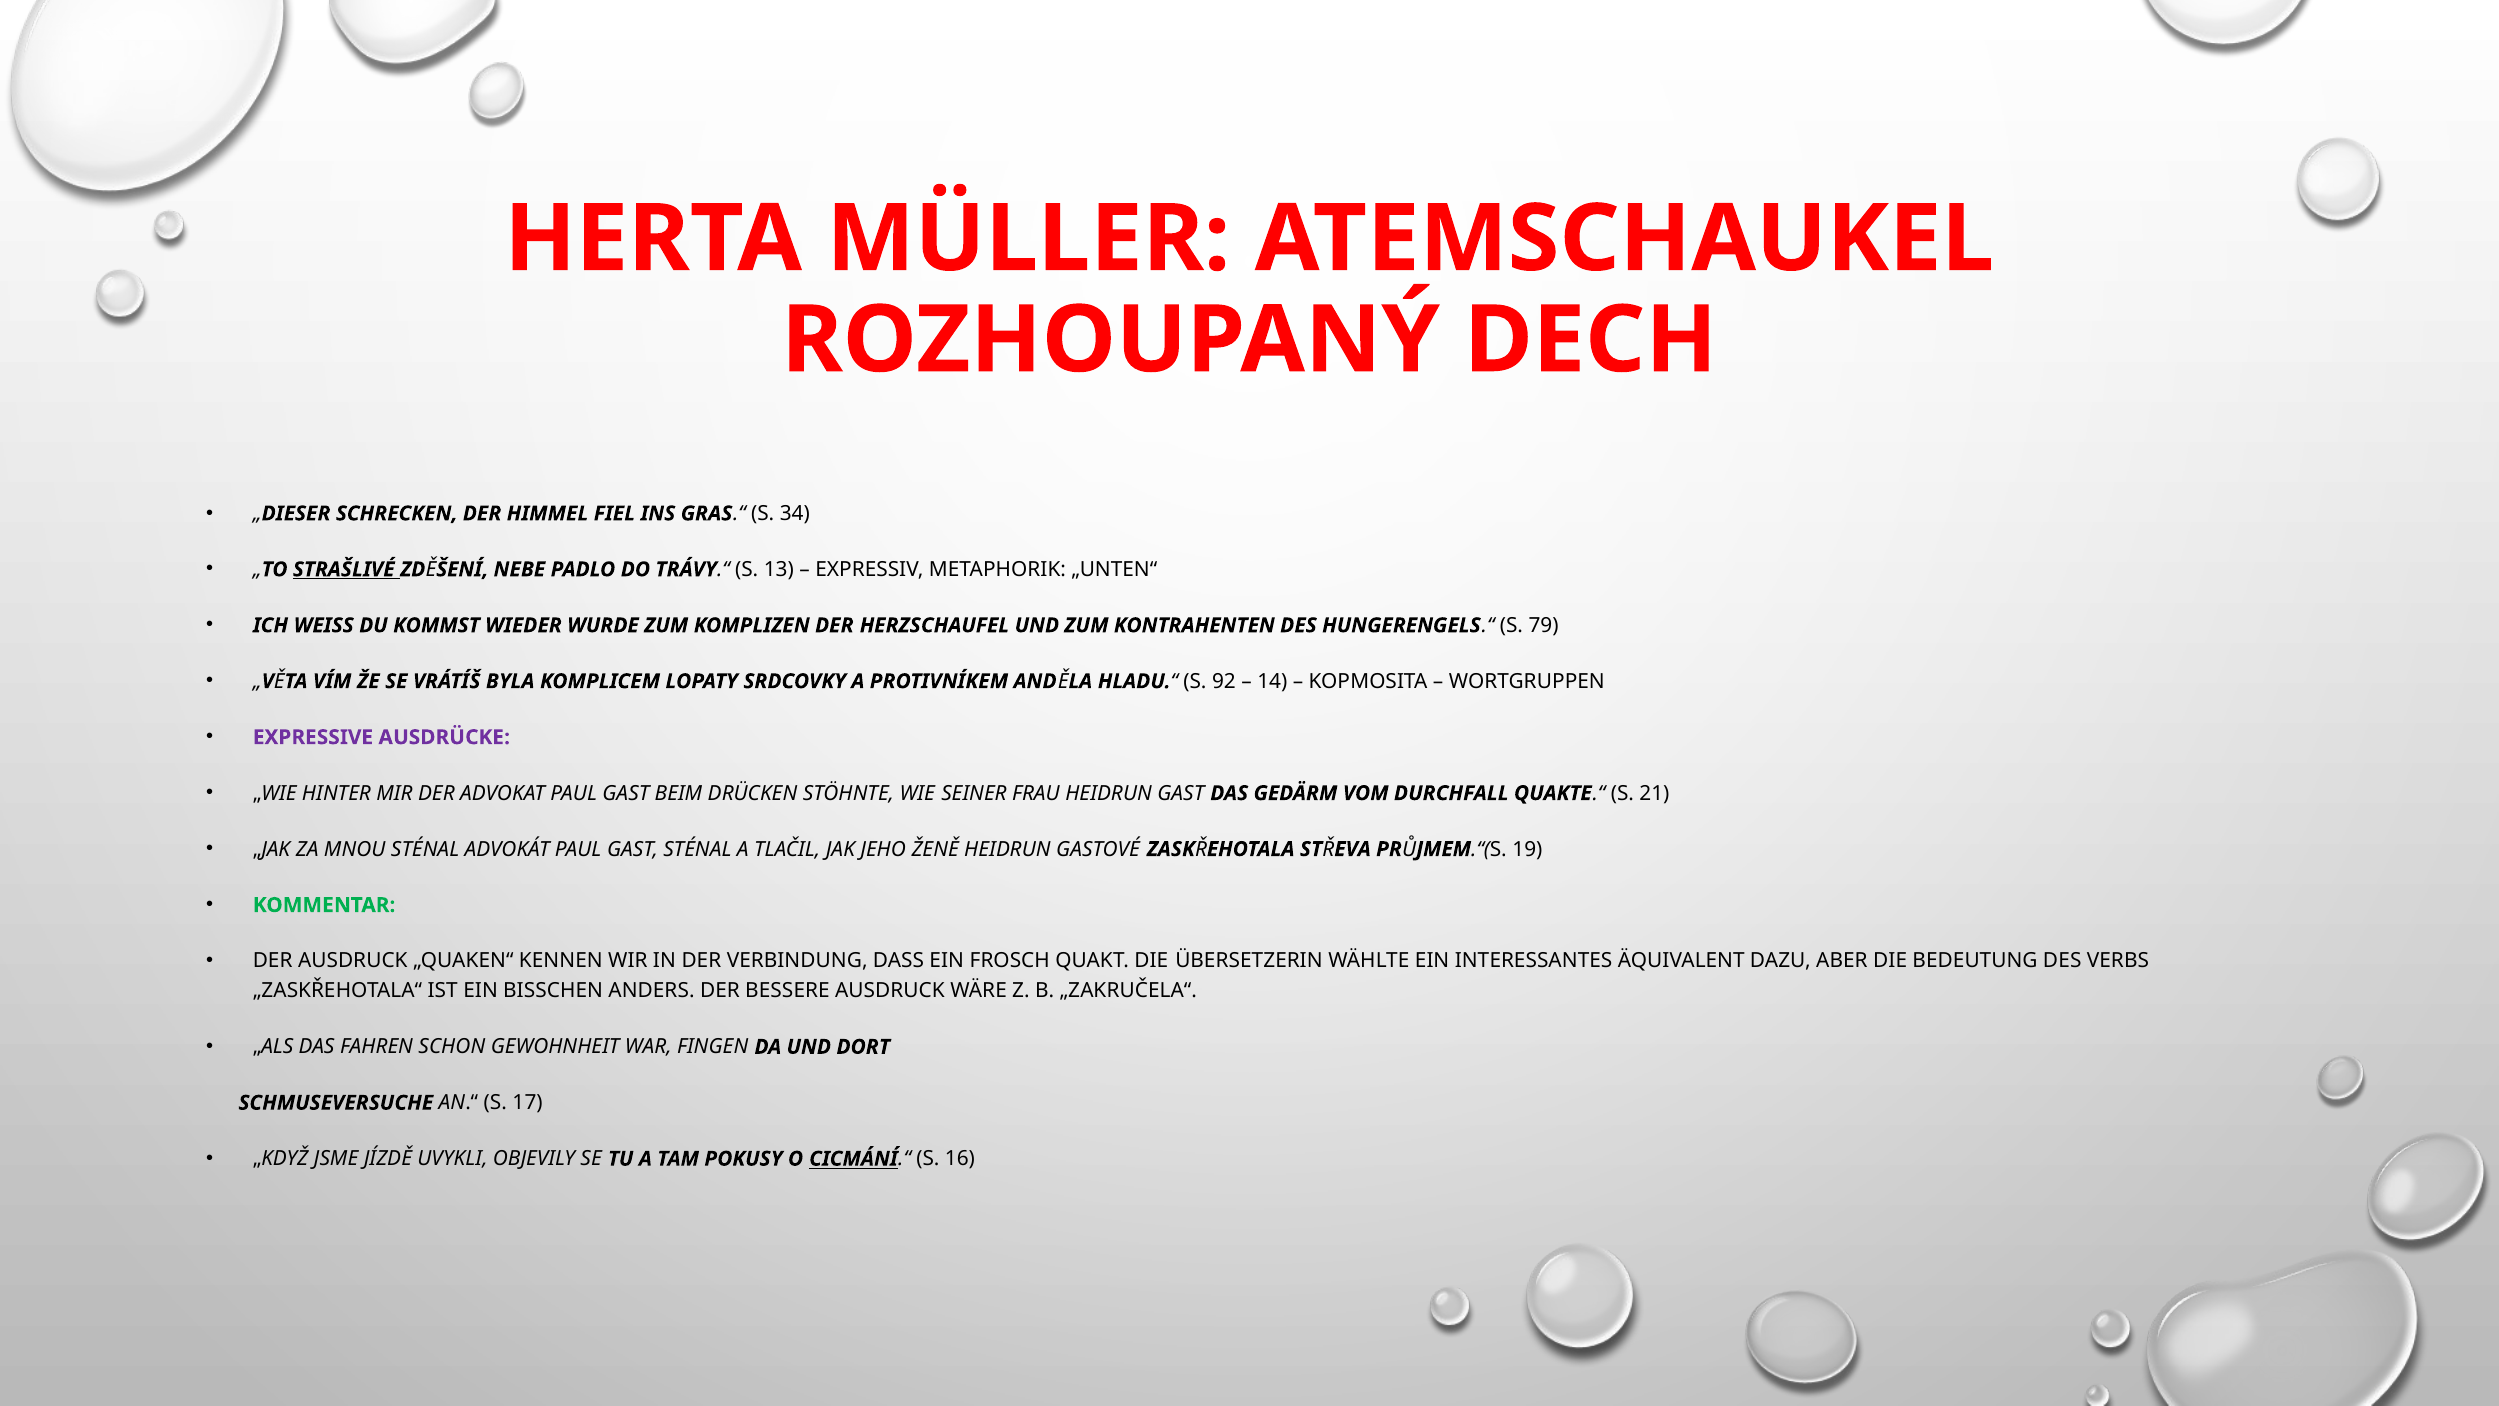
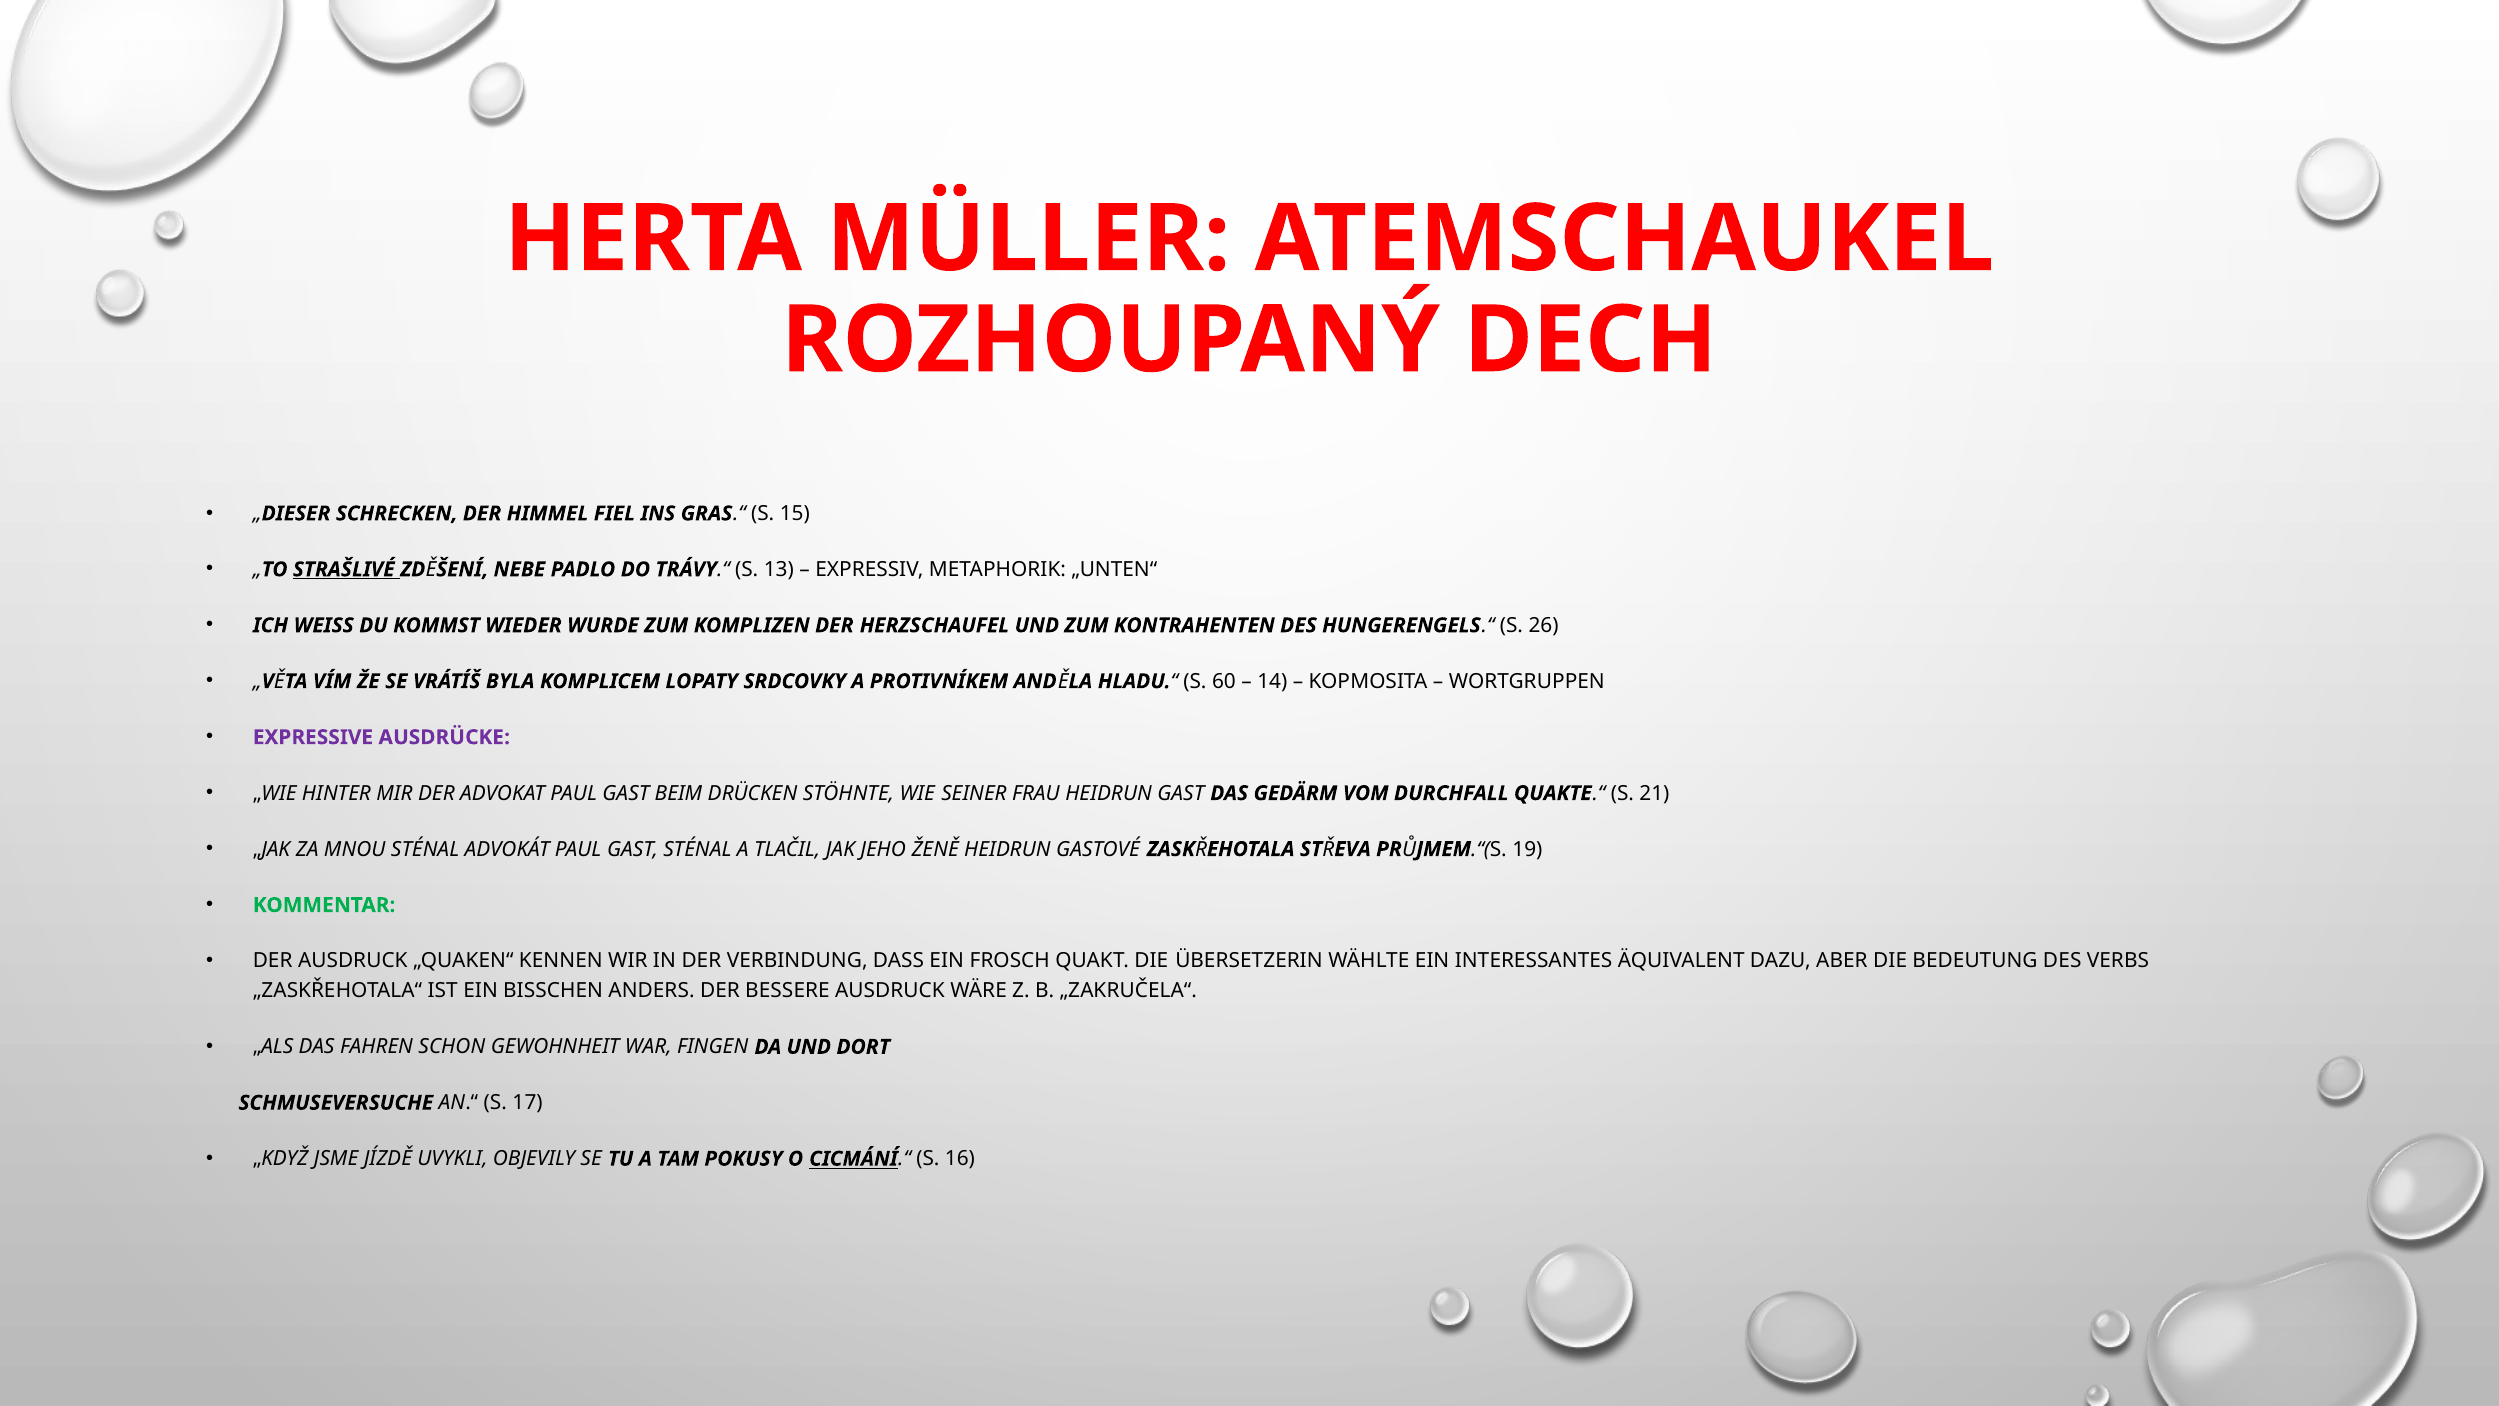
34: 34 -> 15
79: 79 -> 26
92: 92 -> 60
